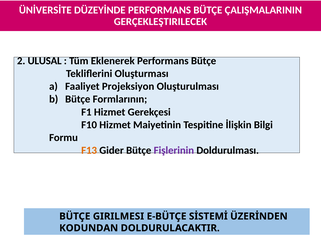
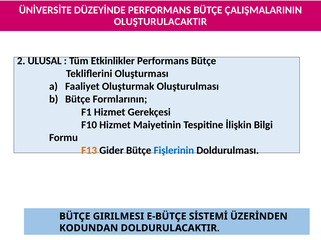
GERÇEKLEŞTIRILECEK: GERÇEKLEŞTIRILECEK -> OLUŞTURULACAKTIR
Eklenerek: Eklenerek -> Etkinlikler
Projeksiyon: Projeksiyon -> Oluşturmak
Fişlerinin colour: purple -> blue
